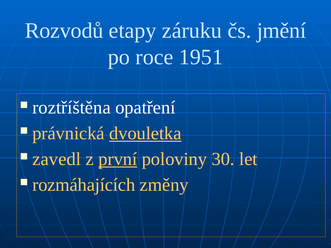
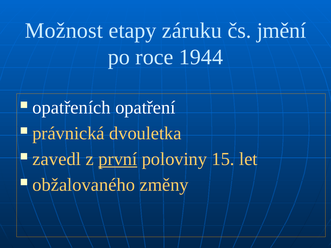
Rozvodů: Rozvodů -> Možnost
1951: 1951 -> 1944
roztříštěna: roztříštěna -> opatřeních
dvouletka underline: present -> none
30: 30 -> 15
rozmáhajících: rozmáhajících -> obžalovaného
